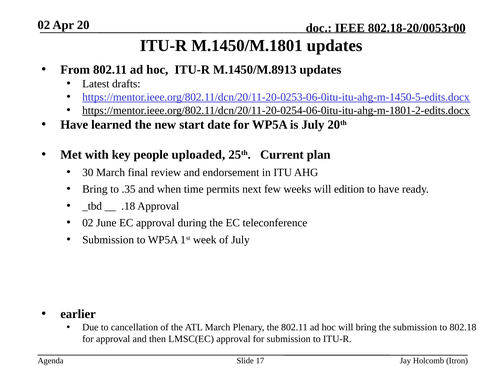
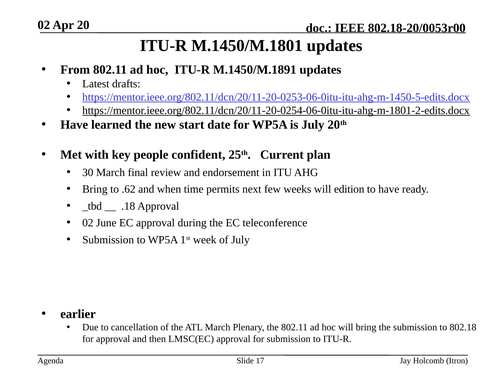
M.1450/M.8913: M.1450/M.8913 -> M.1450/M.1891
uploaded: uploaded -> confident
.35: .35 -> .62
